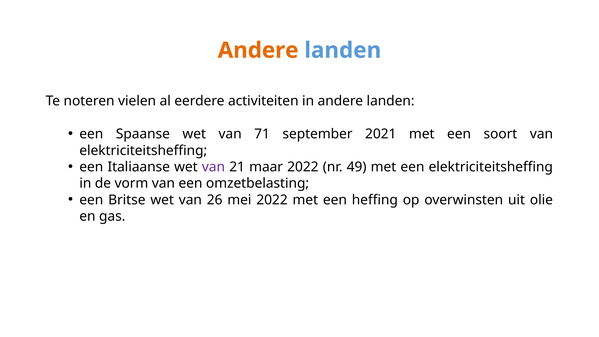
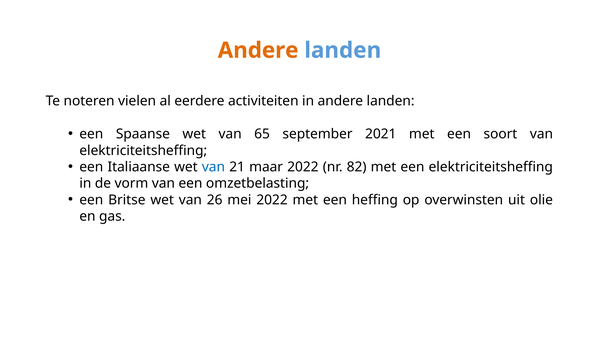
71: 71 -> 65
van at (213, 167) colour: purple -> blue
49: 49 -> 82
